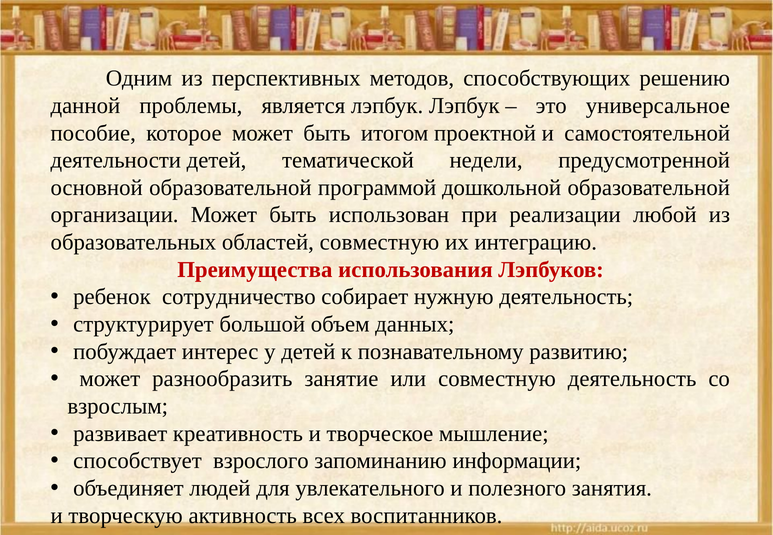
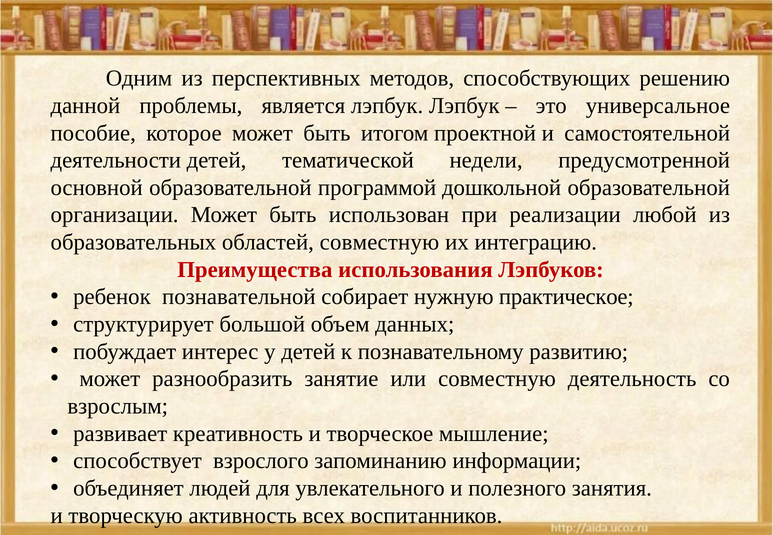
сотрудничество: сотрудничество -> познавательной
нужную деятельность: деятельность -> практическое
